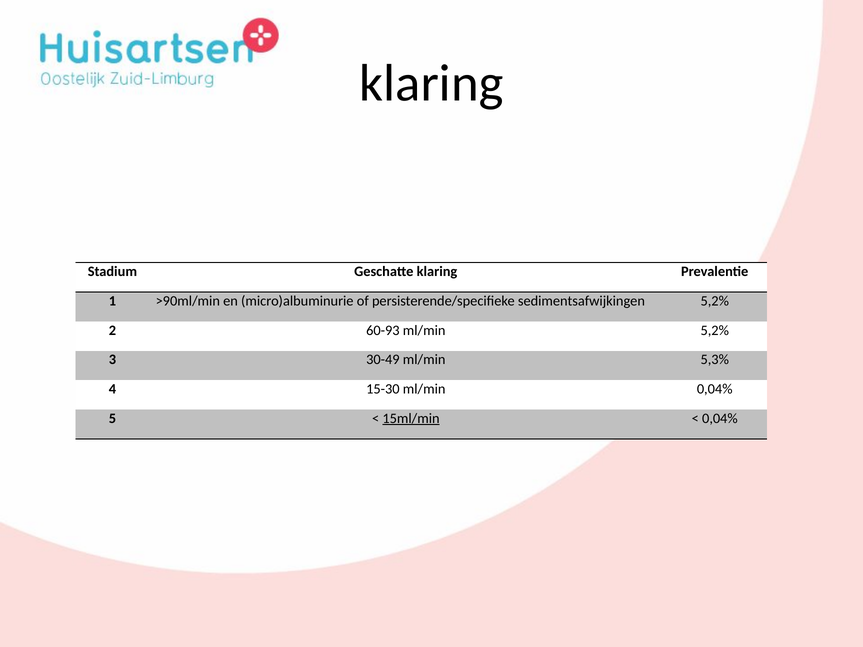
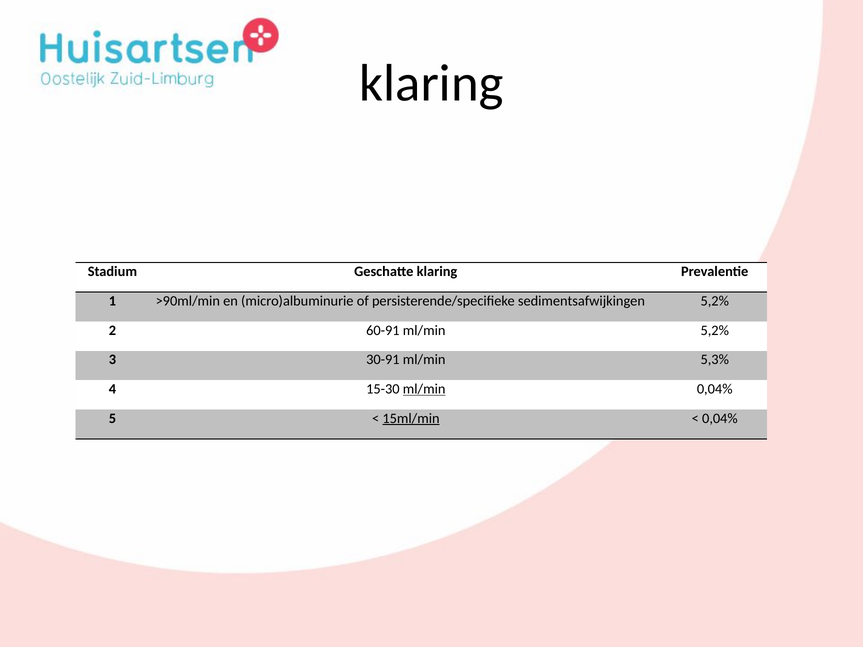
60-93: 60-93 -> 60-91
30-49: 30-49 -> 30-91
ml/min at (424, 389) underline: none -> present
